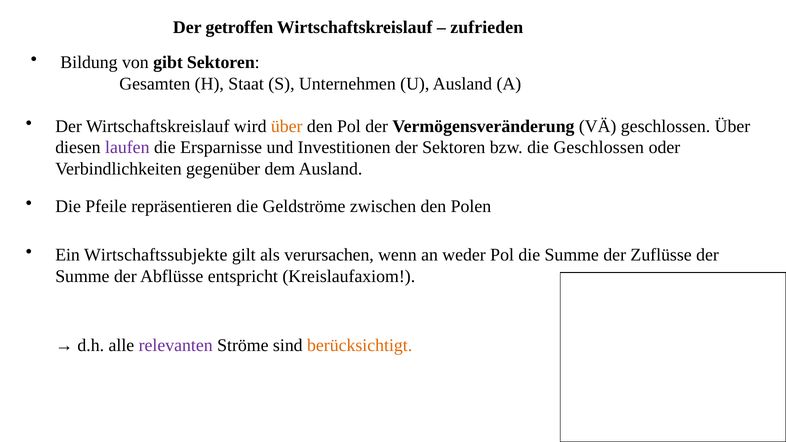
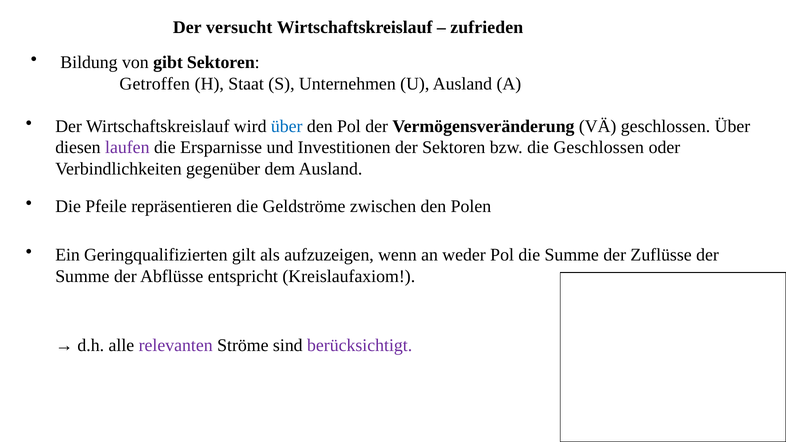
getroffen: getroffen -> versucht
Gesamten: Gesamten -> Getroffen
über at (287, 126) colour: orange -> blue
Wirtschaftssubjekte: Wirtschaftssubjekte -> Geringqualifizierten
verursachen: verursachen -> aufzuzeigen
berücksichtigt colour: orange -> purple
